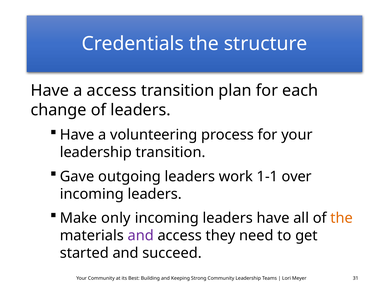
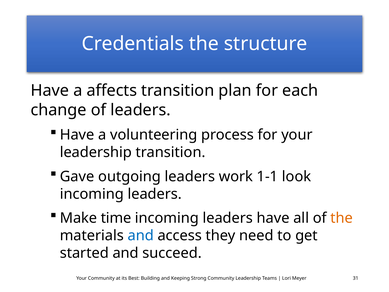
a access: access -> affects
over: over -> look
only: only -> time
and at (141, 235) colour: purple -> blue
